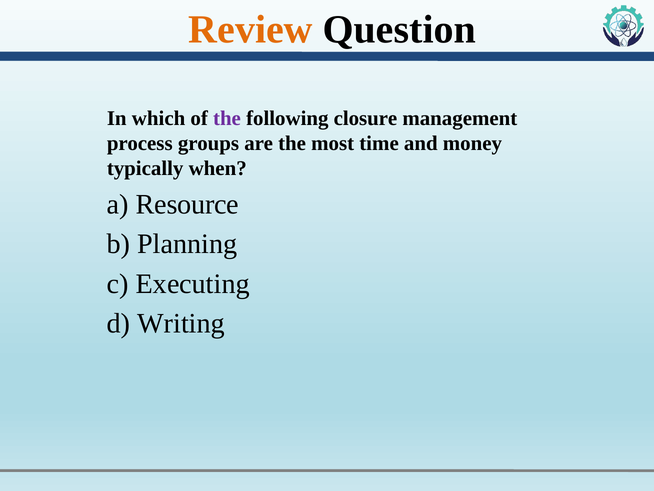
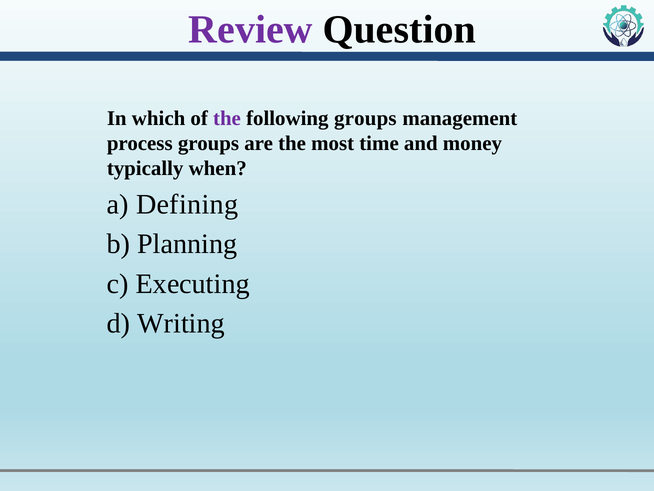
Review colour: orange -> purple
following closure: closure -> groups
Resource: Resource -> Defining
